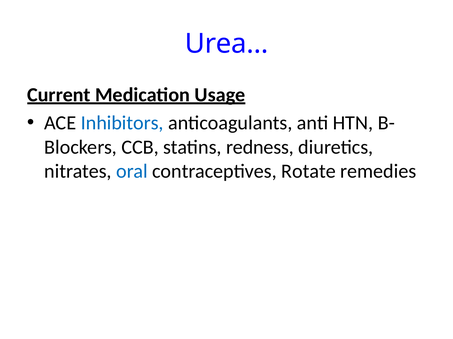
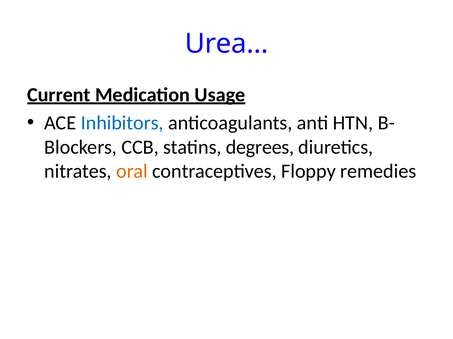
redness: redness -> degrees
oral colour: blue -> orange
Rotate: Rotate -> Floppy
